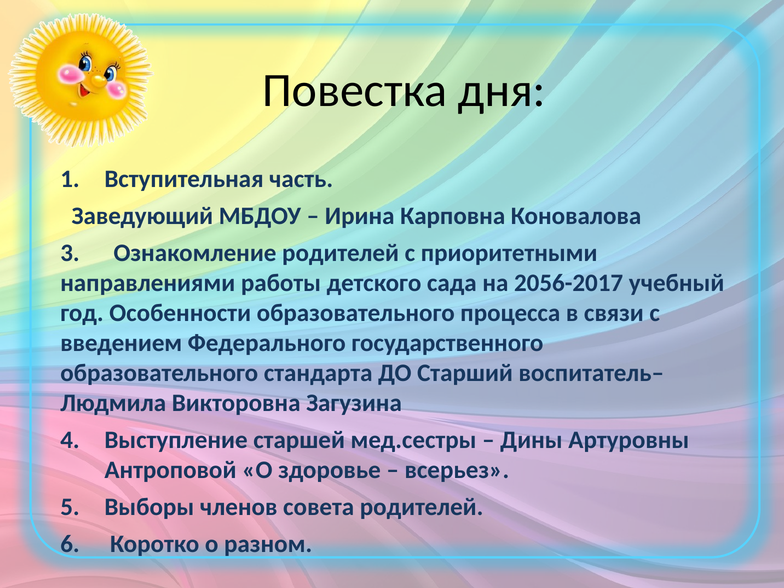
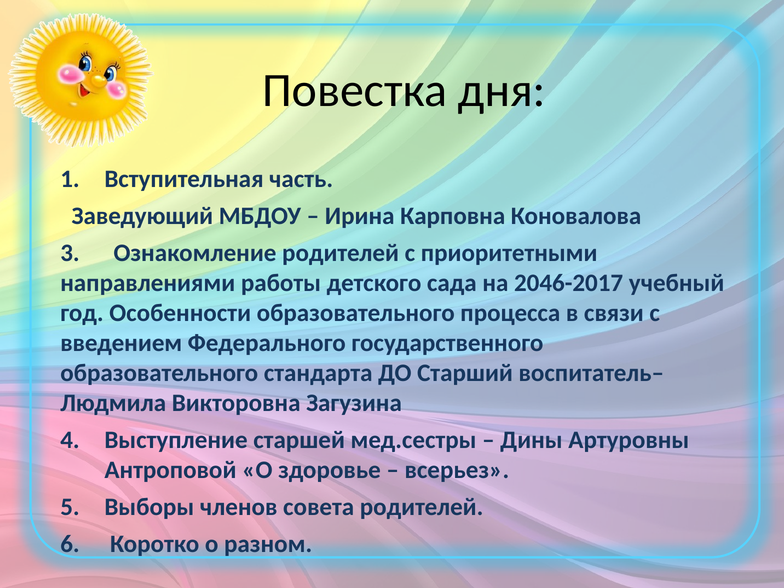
2056-2017: 2056-2017 -> 2046-2017
